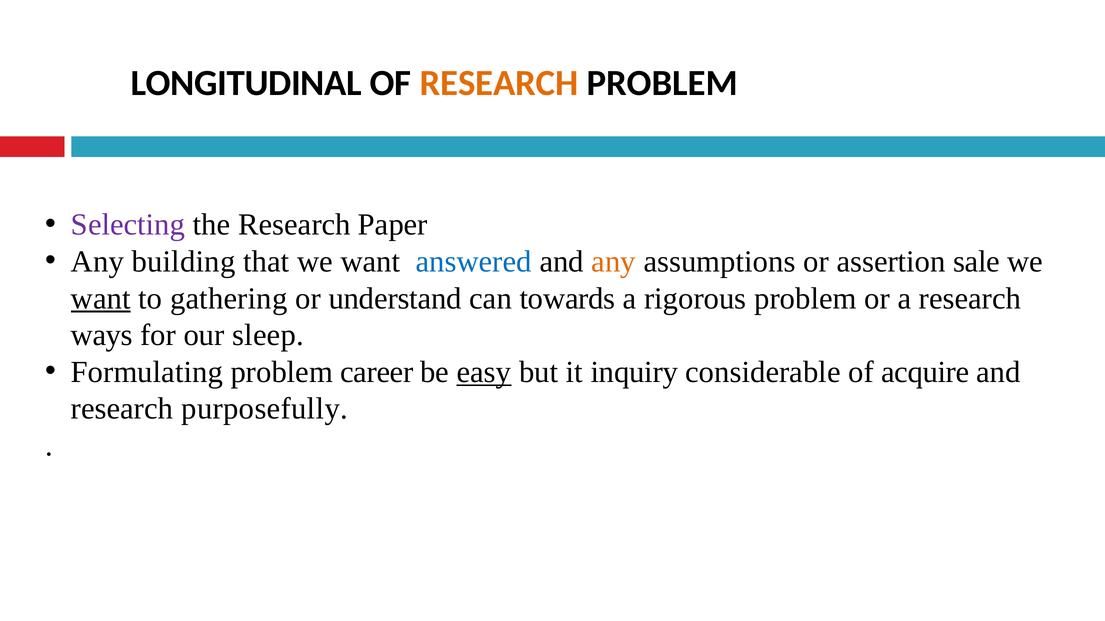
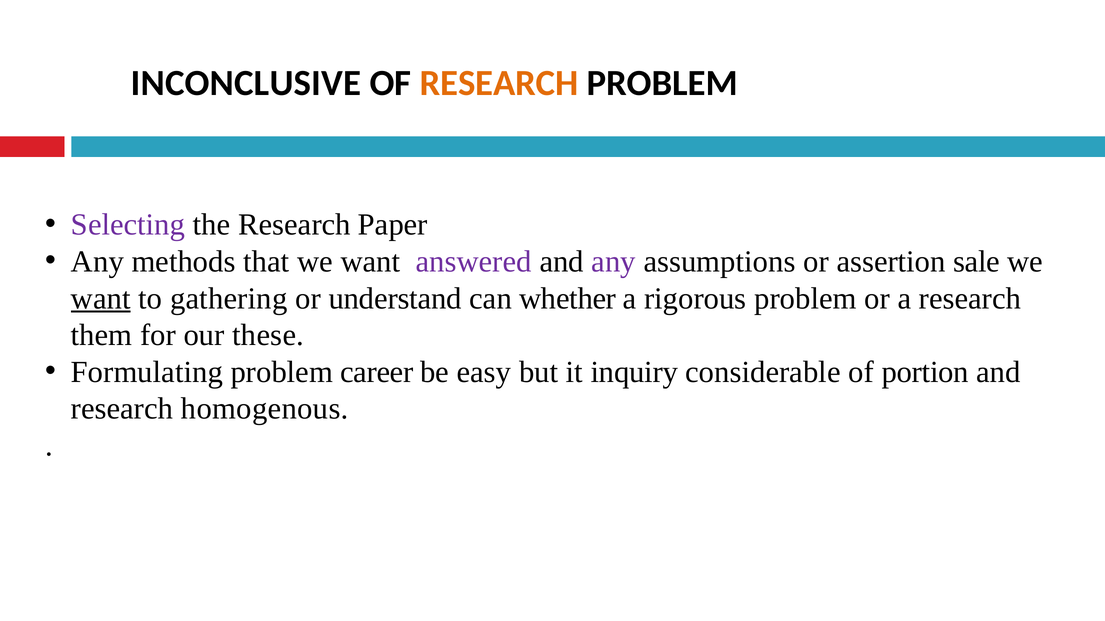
LONGITUDINAL: LONGITUDINAL -> INCONCLUSIVE
building: building -> methods
answered colour: blue -> purple
any at (614, 262) colour: orange -> purple
towards: towards -> whether
ways: ways -> them
sleep: sleep -> these
easy underline: present -> none
acquire: acquire -> portion
purposefully: purposefully -> homogenous
